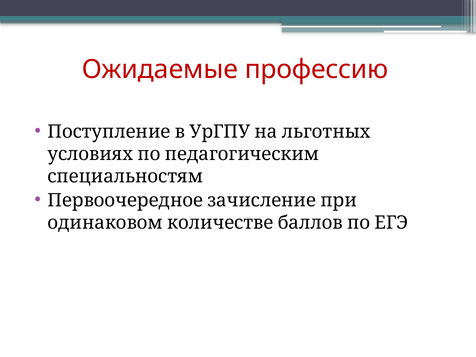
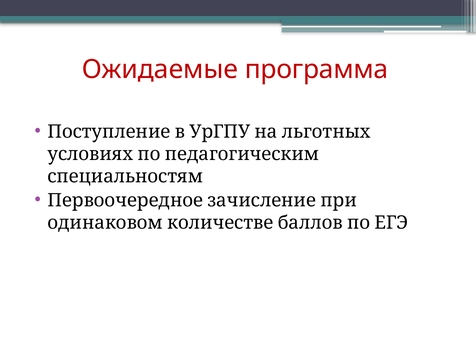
профессию: профессию -> программа
